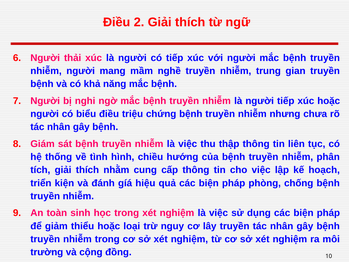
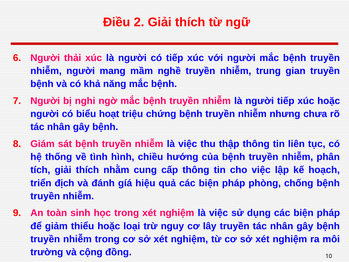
biểu điều: điều -> hoạt
kiện: kiện -> địch
